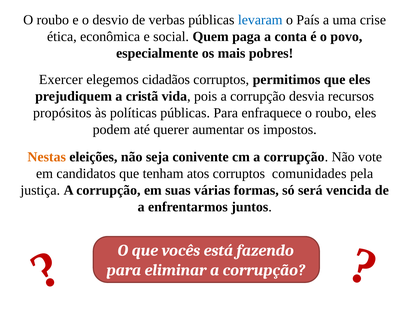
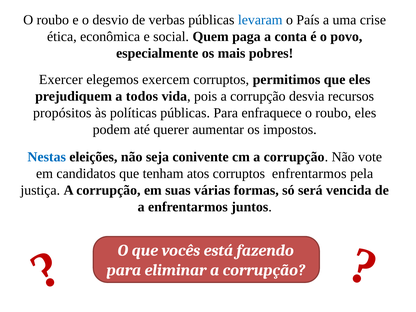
cidadãos: cidadãos -> exercem
cristã: cristã -> todos
Nestas colour: orange -> blue
corruptos comunidades: comunidades -> enfrentarmos
